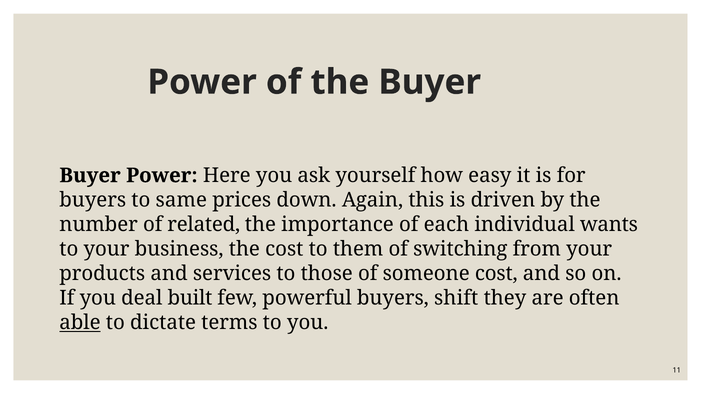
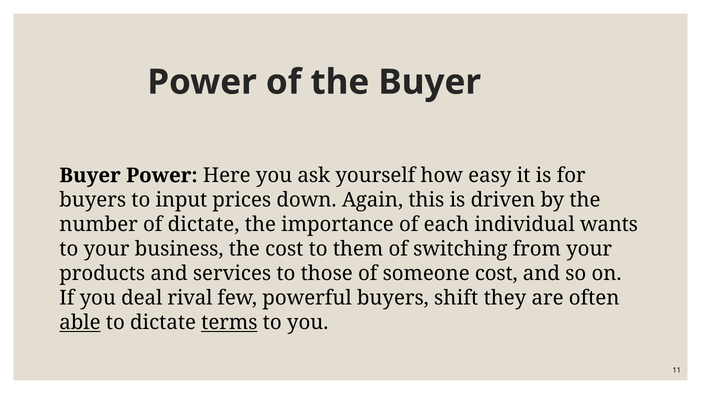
same: same -> input
of related: related -> dictate
built: built -> rival
terms underline: none -> present
